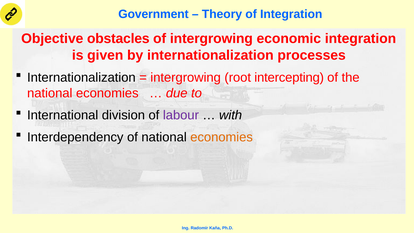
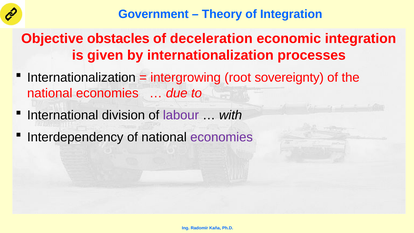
of intergrowing: intergrowing -> deceleration
intercepting: intercepting -> sovereignty
economies at (222, 137) colour: orange -> purple
